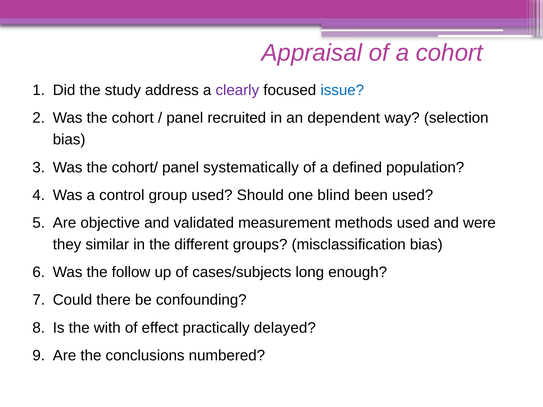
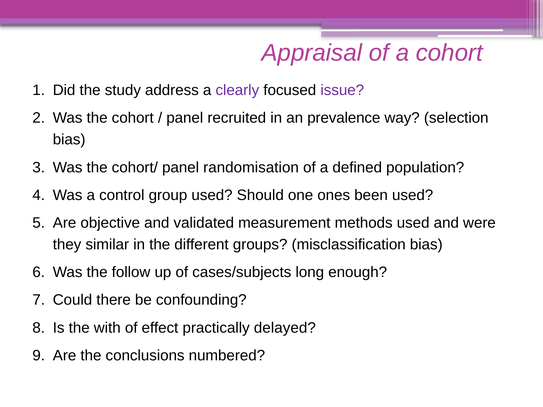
issue colour: blue -> purple
dependent: dependent -> prevalence
systematically: systematically -> randomisation
blind: blind -> ones
